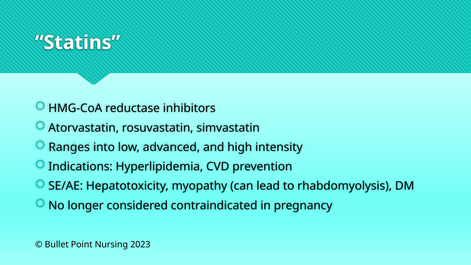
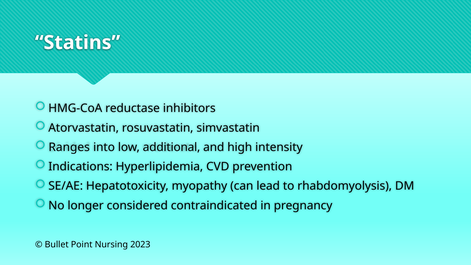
advanced: advanced -> additional
